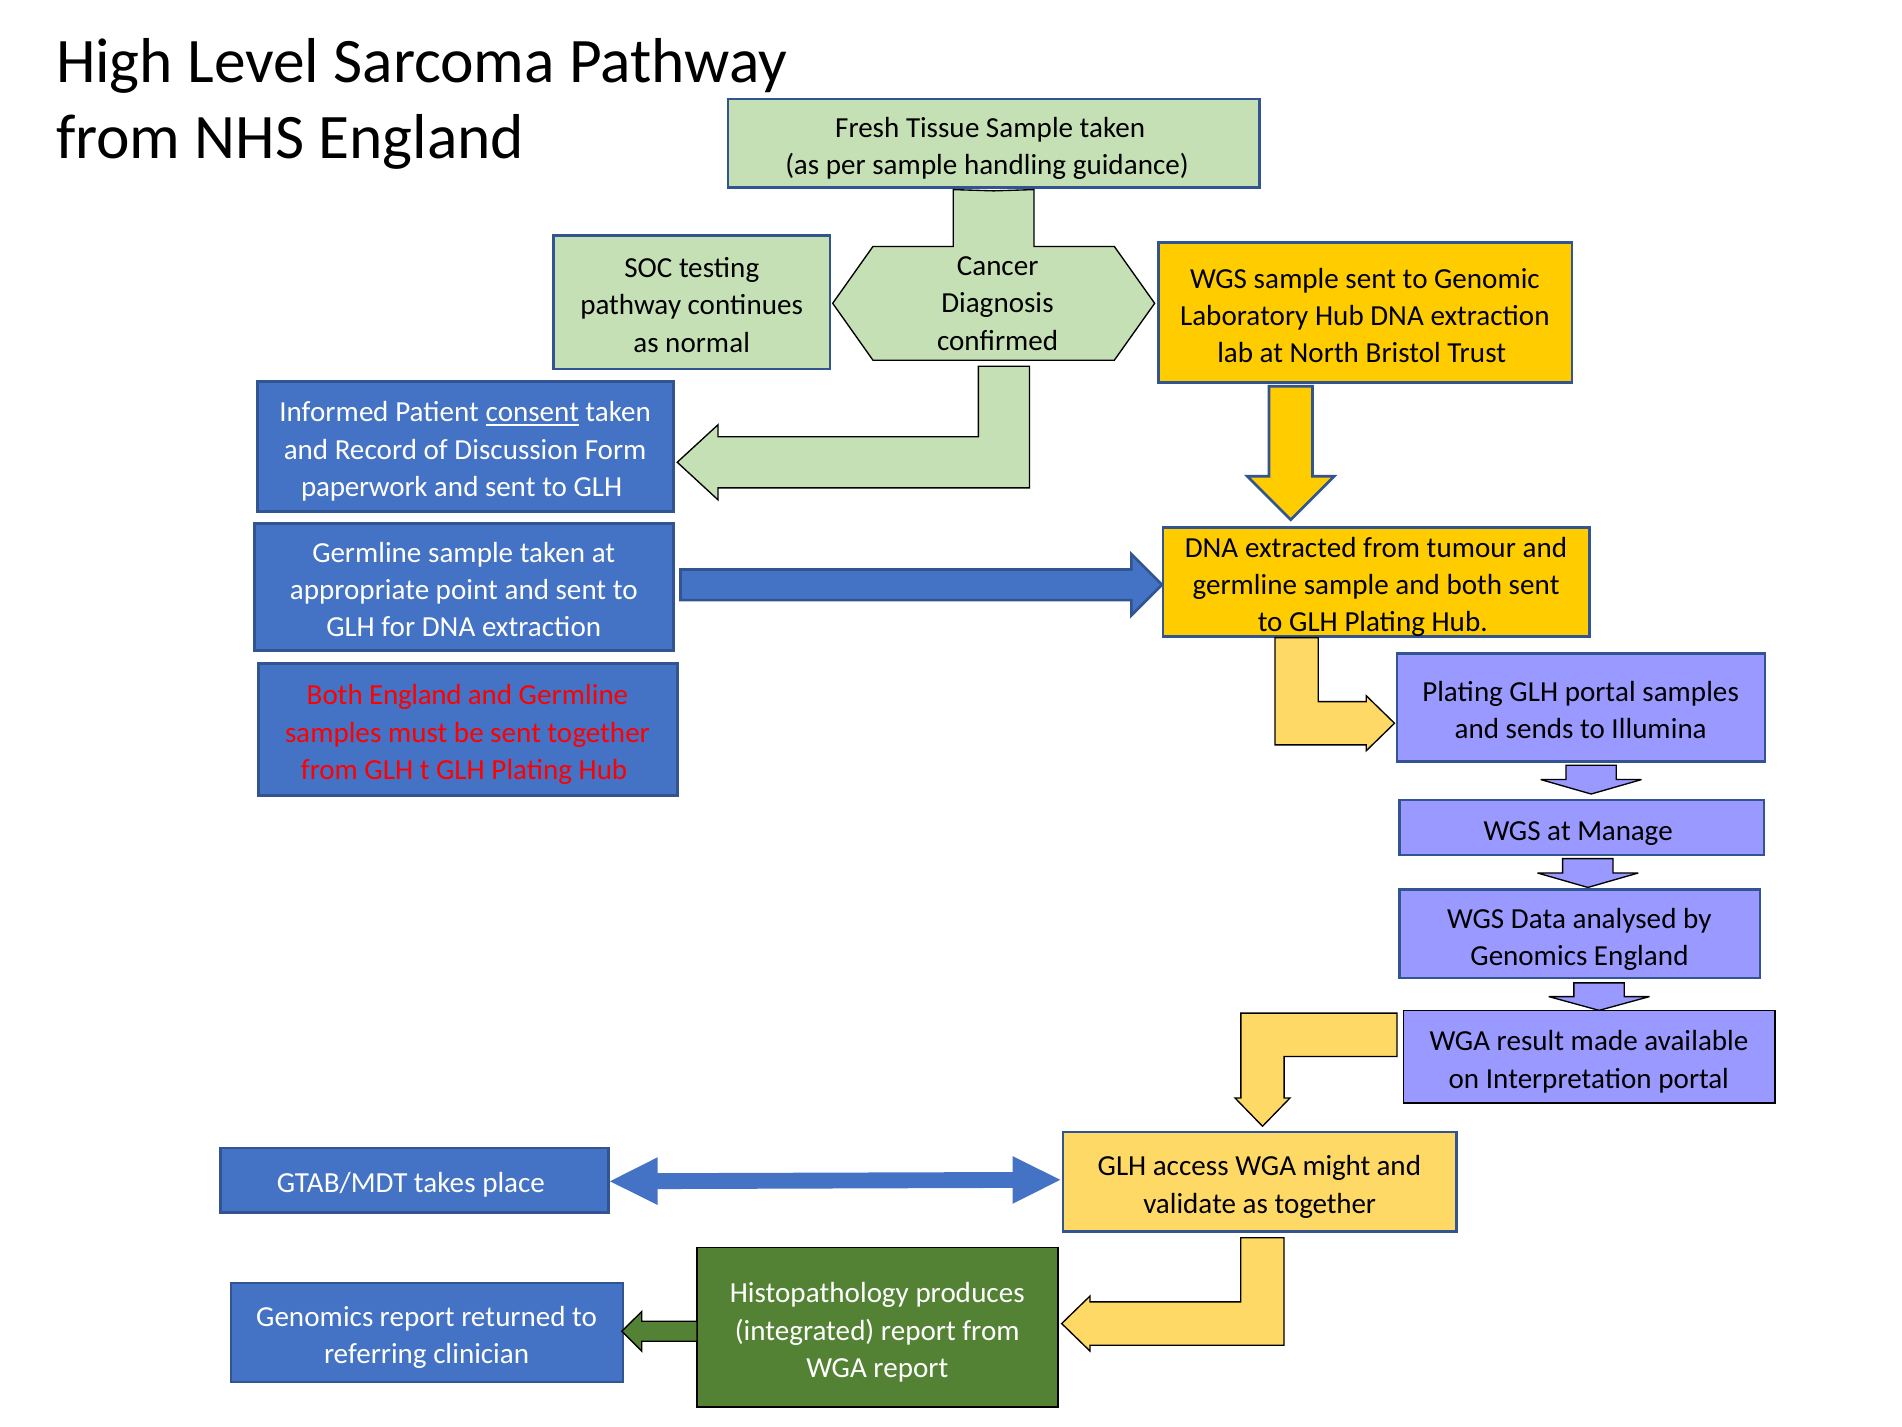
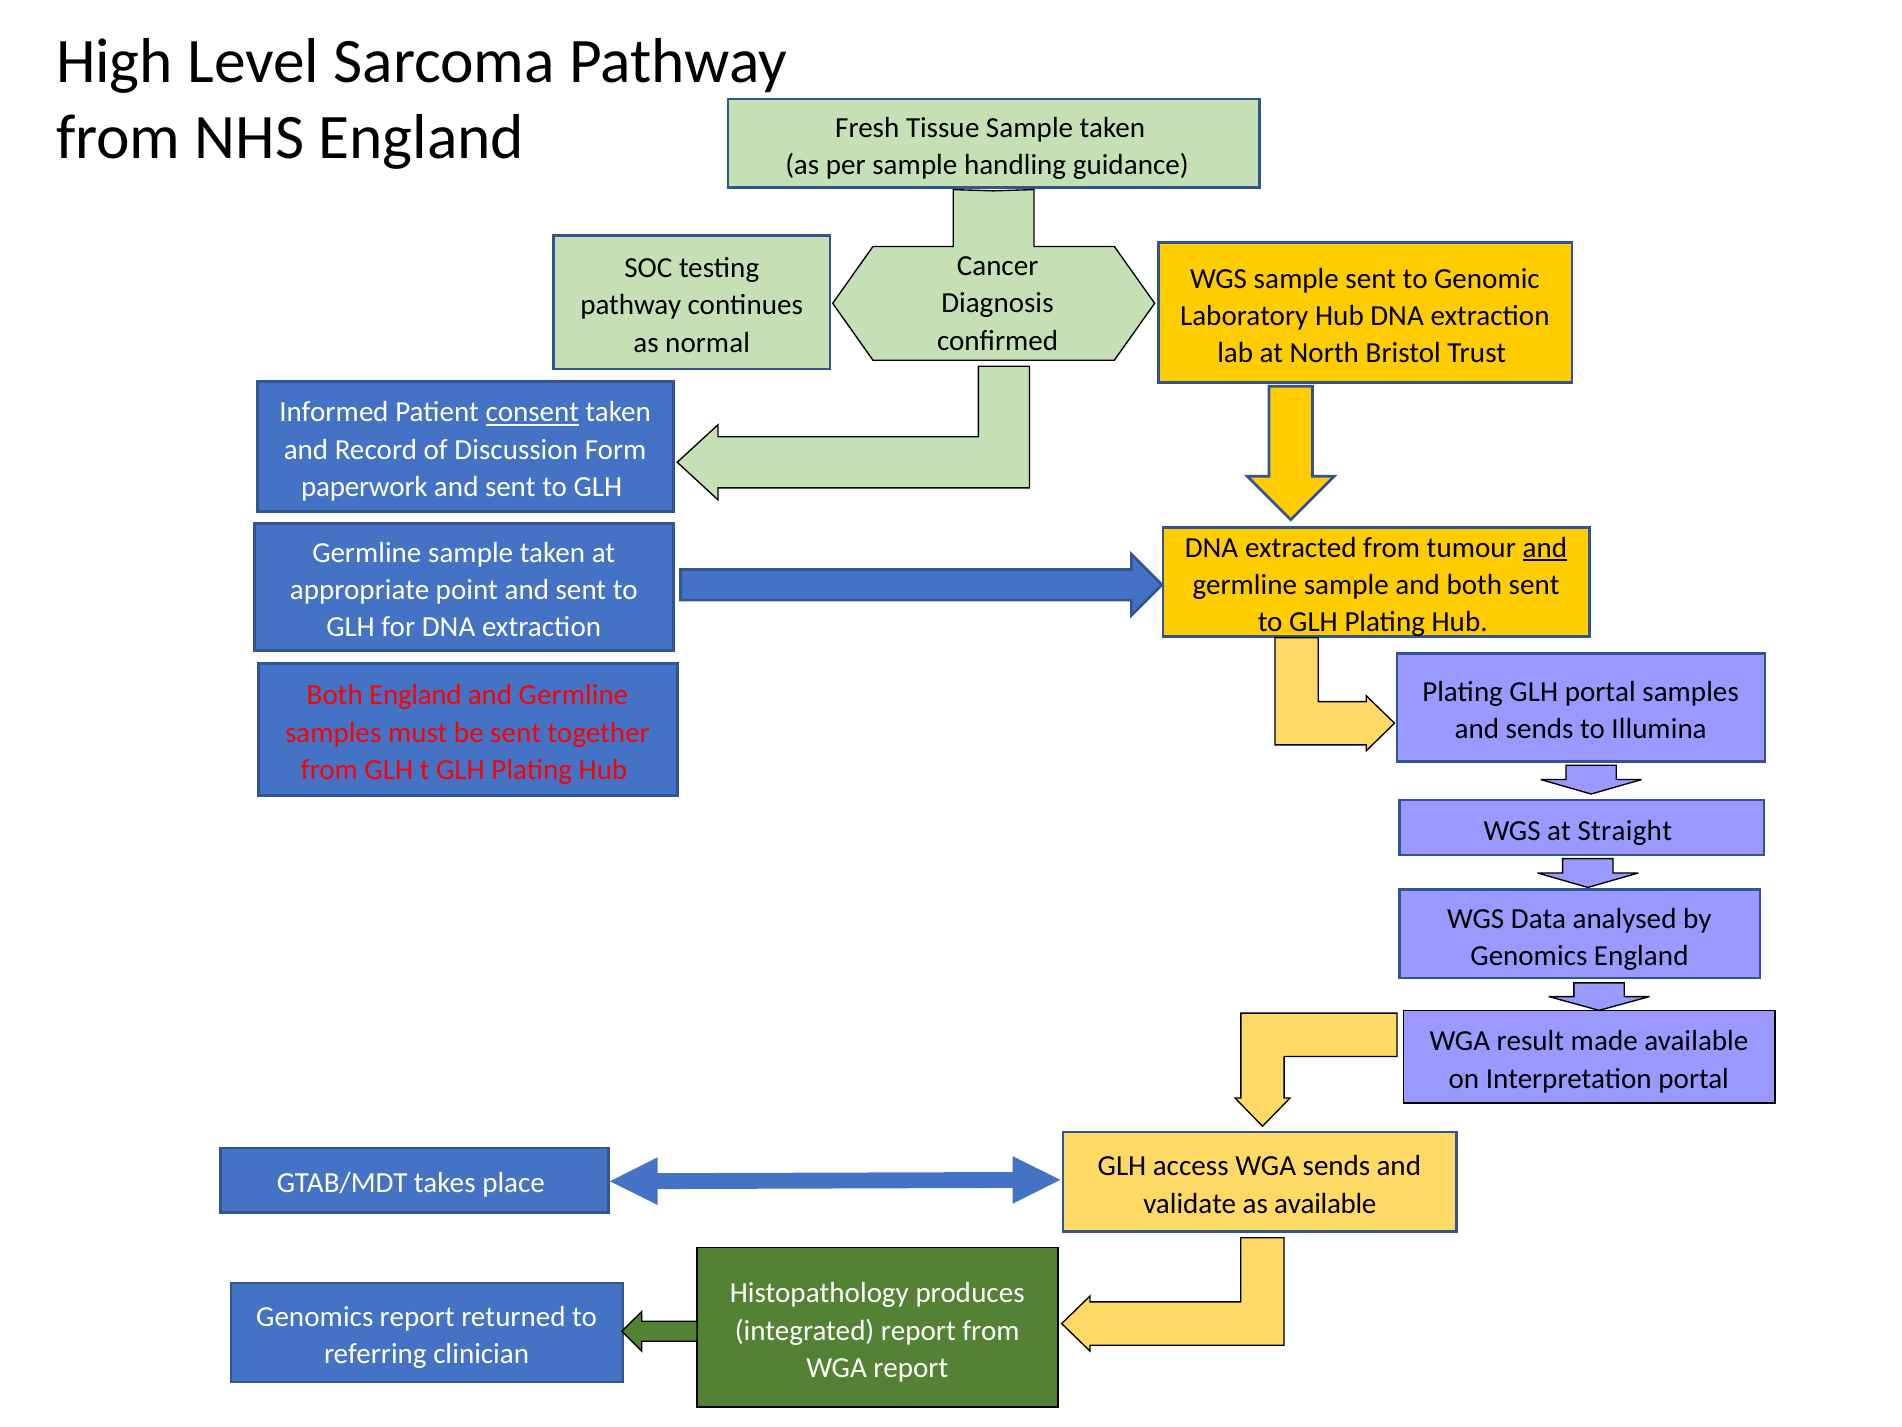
and at (1545, 548) underline: none -> present
Manage: Manage -> Straight
WGA might: might -> sends
as together: together -> available
